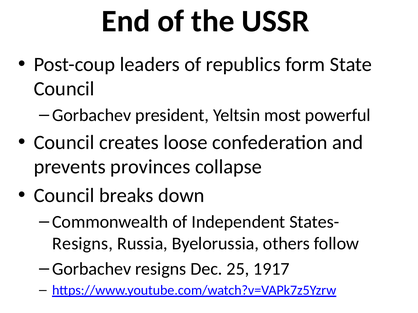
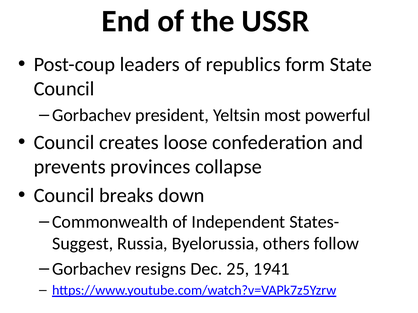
Resigns at (83, 244): Resigns -> Suggest
1917: 1917 -> 1941
